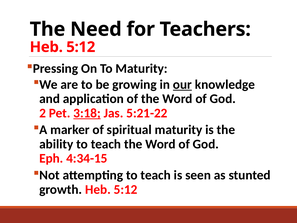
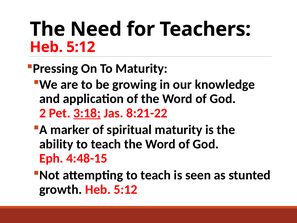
our underline: present -> none
5:21-22: 5:21-22 -> 8:21-22
4:34-15: 4:34-15 -> 4:48-15
